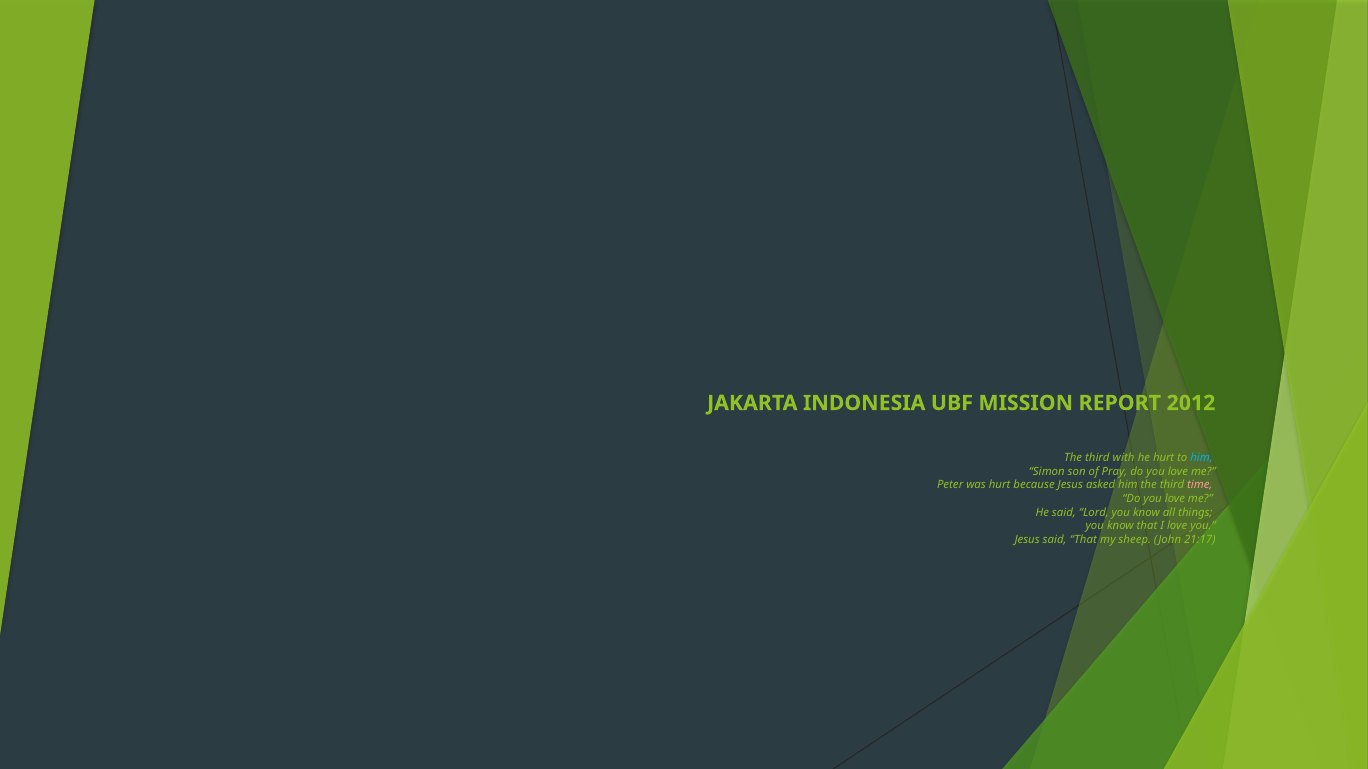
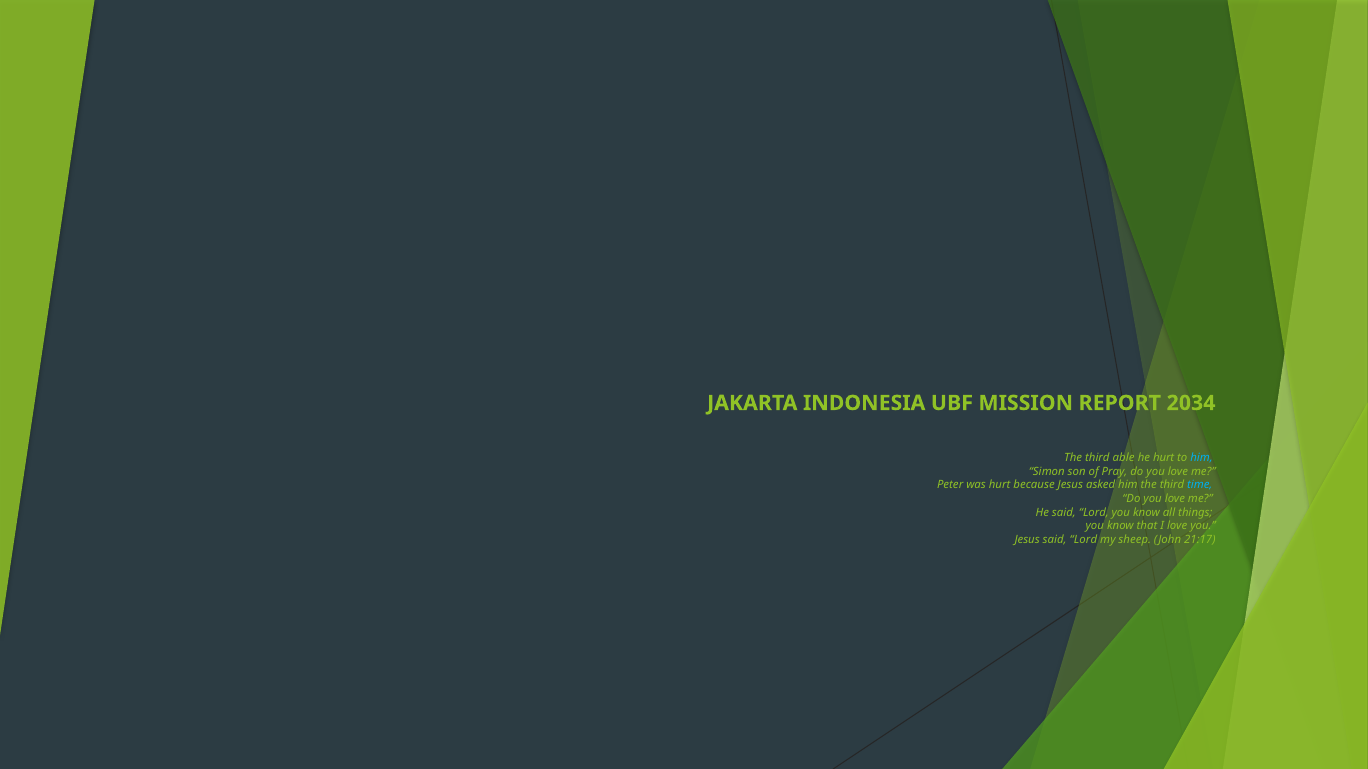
2012: 2012 -> 2034
with: with -> able
time colour: pink -> light blue
Jesus said That: That -> Lord
